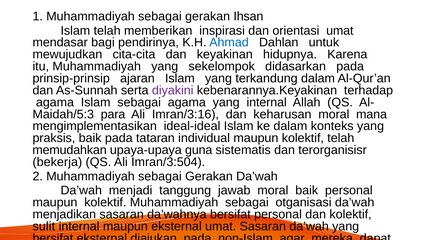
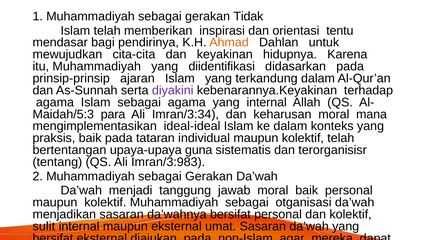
Ihsan: Ihsan -> Tidak
orientasi umat: umat -> tentu
Ahmad colour: blue -> orange
sekelompok: sekelompok -> diidentifikasi
Imran/3:16: Imran/3:16 -> Imran/3:34
memudahkan: memudahkan -> bertentangan
bekerja: bekerja -> tentang
Imran/3:504: Imran/3:504 -> Imran/3:983
